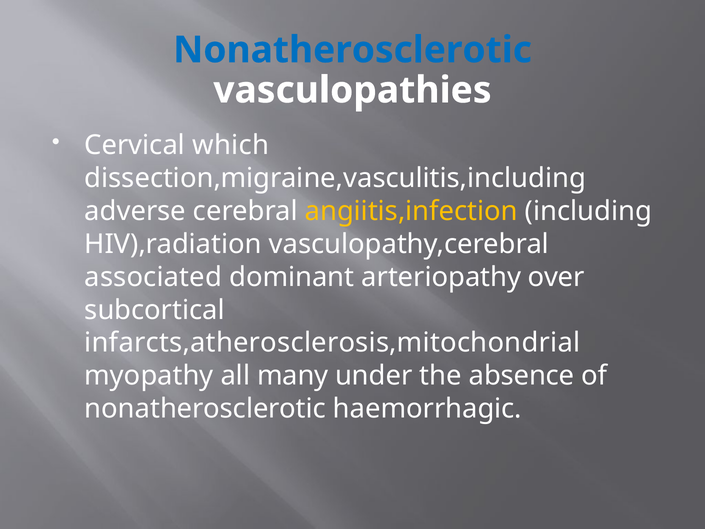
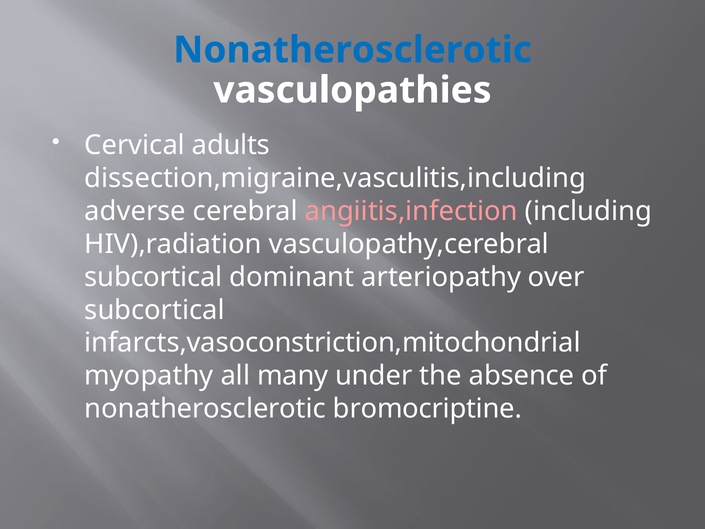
which: which -> adults
angiitis,infection colour: yellow -> pink
associated at (153, 277): associated -> subcortical
infarcts,atherosclerosis,mitochondrial: infarcts,atherosclerosis,mitochondrial -> infarcts,vasoconstriction,mitochondrial
haemorrhagic: haemorrhagic -> bromocriptine
